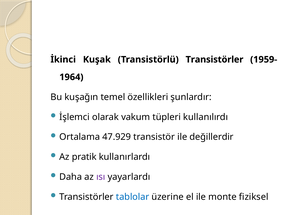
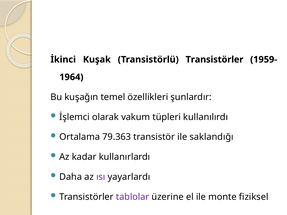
47.929: 47.929 -> 79.363
değillerdir: değillerdir -> saklandığı
pratik: pratik -> kadar
tablolar colour: blue -> purple
